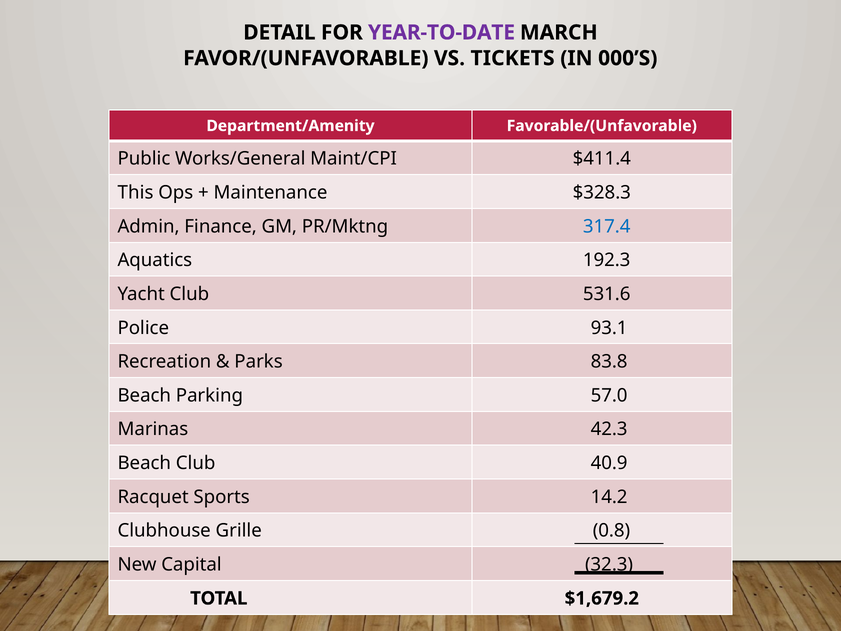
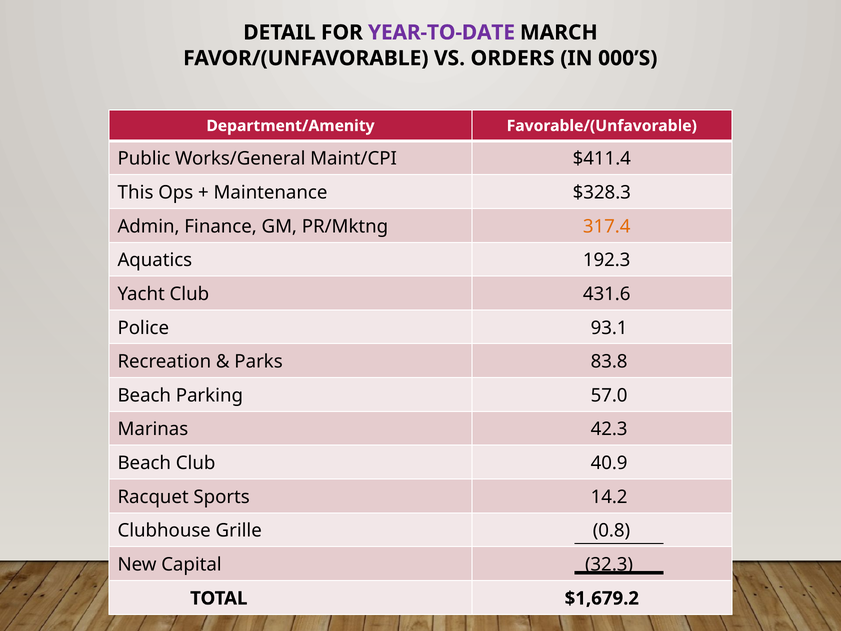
TICKETS: TICKETS -> ORDERS
317.4 colour: blue -> orange
531.6: 531.6 -> 431.6
